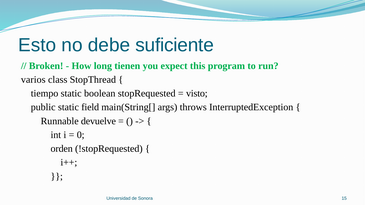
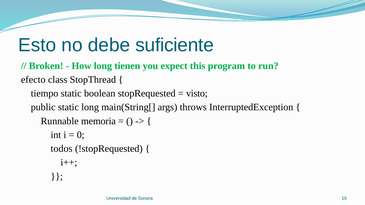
varios: varios -> efecto
static field: field -> long
devuelve: devuelve -> memoria
orden: orden -> todos
